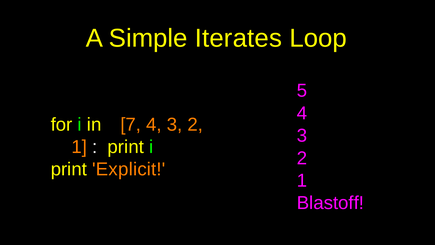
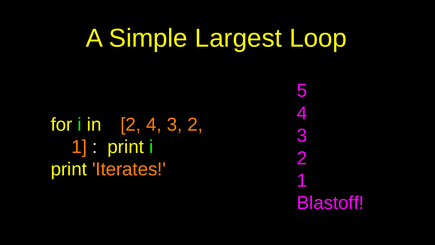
Iterates: Iterates -> Largest
in 7: 7 -> 2
Explicit: Explicit -> Iterates
